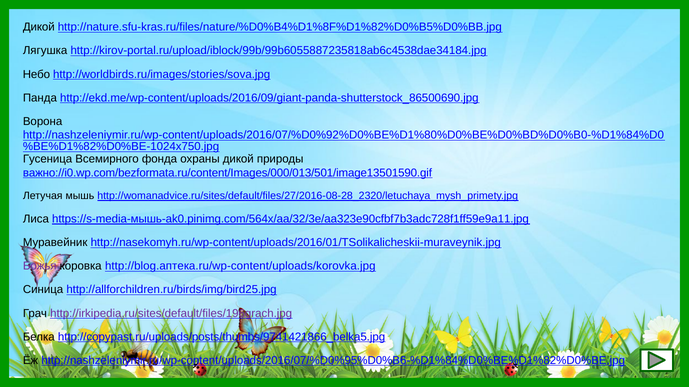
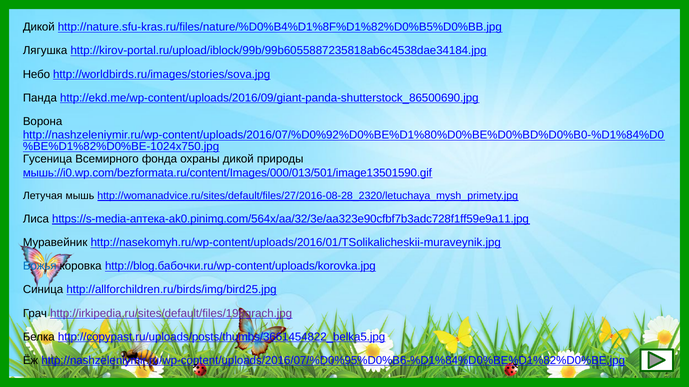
важно://i0.wp.com/bezformata.ru/content/Images/000/013/501/image13501590.gif: важно://i0.wp.com/bezformata.ru/content/Images/000/013/501/image13501590.gif -> мышь://i0.wp.com/bezformata.ru/content/Images/000/013/501/image13501590.gif
https://s-media-мышь-ak0.pinimg.com/564x/aa/32/3e/aa323e90cfbf7b3adc728f1ff59e9a11.jpg: https://s-media-мышь-ak0.pinimg.com/564x/aa/32/3e/aa323e90cfbf7b3adc728f1ff59e9a11.jpg -> https://s-media-аптека-ak0.pinimg.com/564x/aa/32/3e/aa323e90cfbf7b3adc728f1ff59e9a11.jpg
Божья colour: purple -> blue
http://blog.аптека.ru/wp-content/uploads/korovka.jpg: http://blog.аптека.ru/wp-content/uploads/korovka.jpg -> http://blog.бабочки.ru/wp-content/uploads/korovka.jpg
http://copypast.ru/uploads/posts/thumbs/9741421866_belka5.jpg: http://copypast.ru/uploads/posts/thumbs/9741421866_belka5.jpg -> http://copypast.ru/uploads/posts/thumbs/3661454822_belka5.jpg
